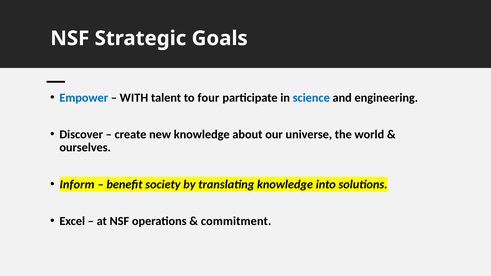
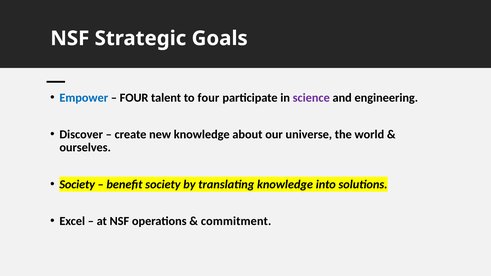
WITH at (134, 98): WITH -> FOUR
science colour: blue -> purple
Inform at (77, 184): Inform -> Society
